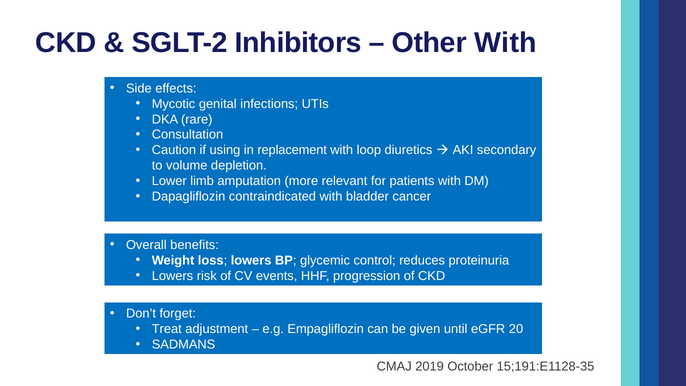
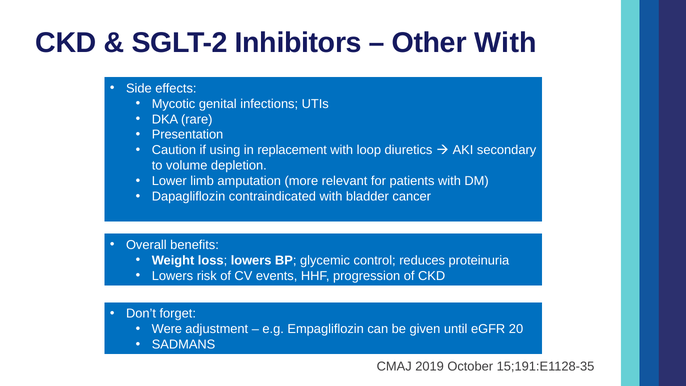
Consultation: Consultation -> Presentation
Treat: Treat -> Were
